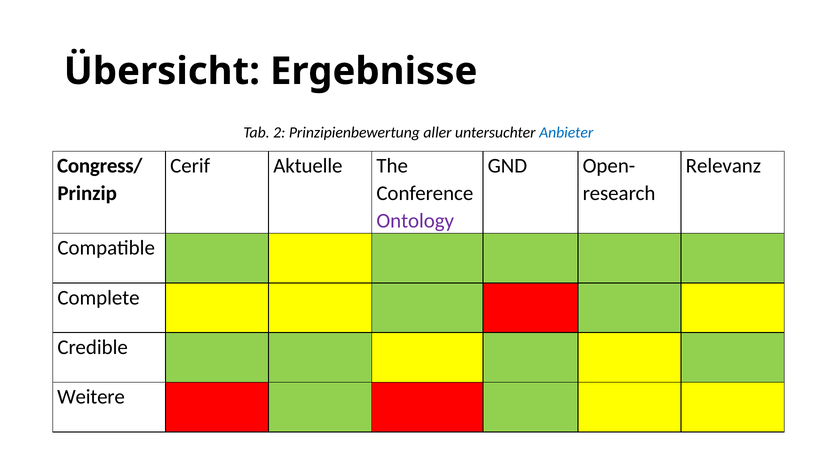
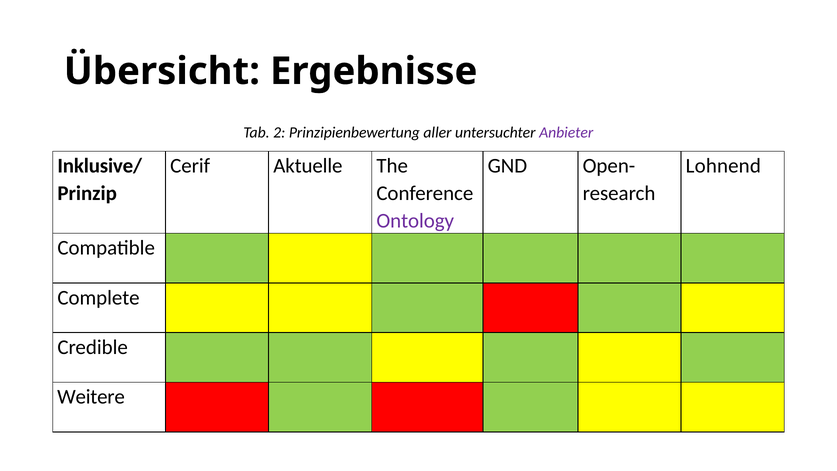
Anbieter colour: blue -> purple
Congress/: Congress/ -> Inklusive/
Relevanz: Relevanz -> Lohnend
